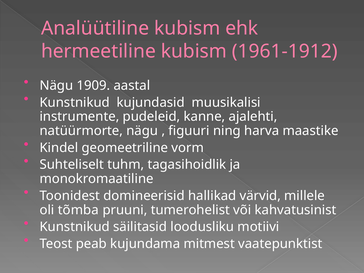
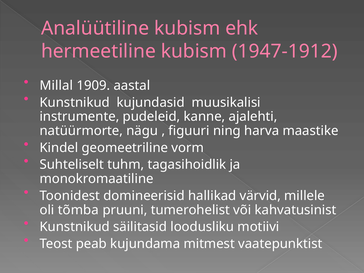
1961-1912: 1961-1912 -> 1947-1912
Nägu at (56, 86): Nägu -> Millal
